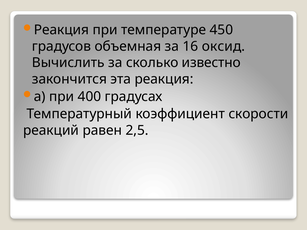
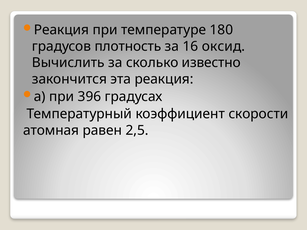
450: 450 -> 180
объемная: объемная -> плотность
400: 400 -> 396
реакций: реакций -> атомная
